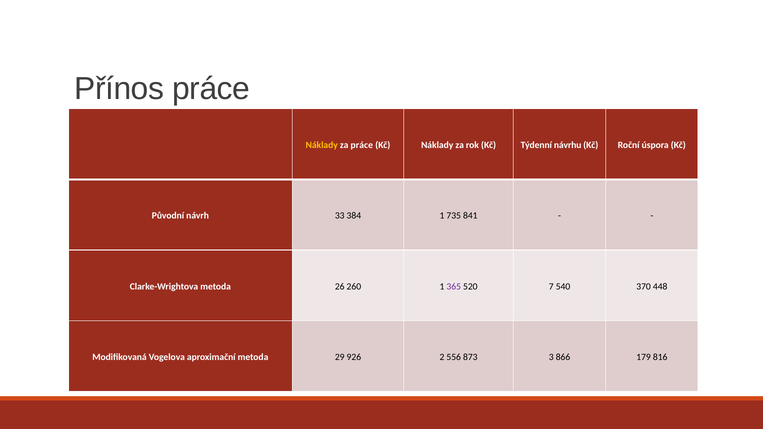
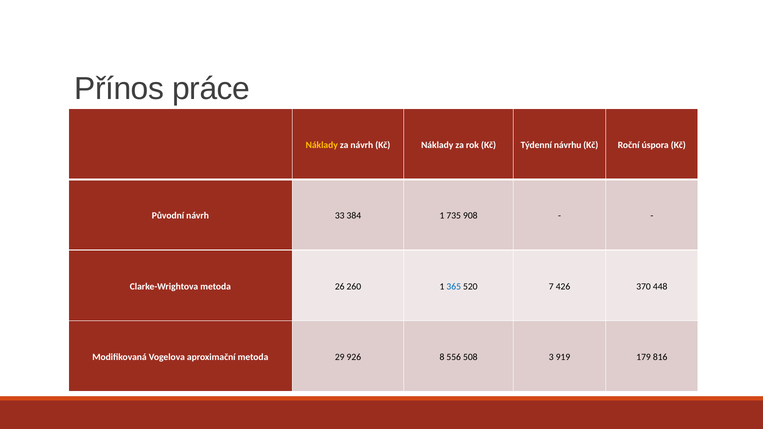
za práce: práce -> návrh
841: 841 -> 908
365 colour: purple -> blue
540: 540 -> 426
2: 2 -> 8
873: 873 -> 508
866: 866 -> 919
